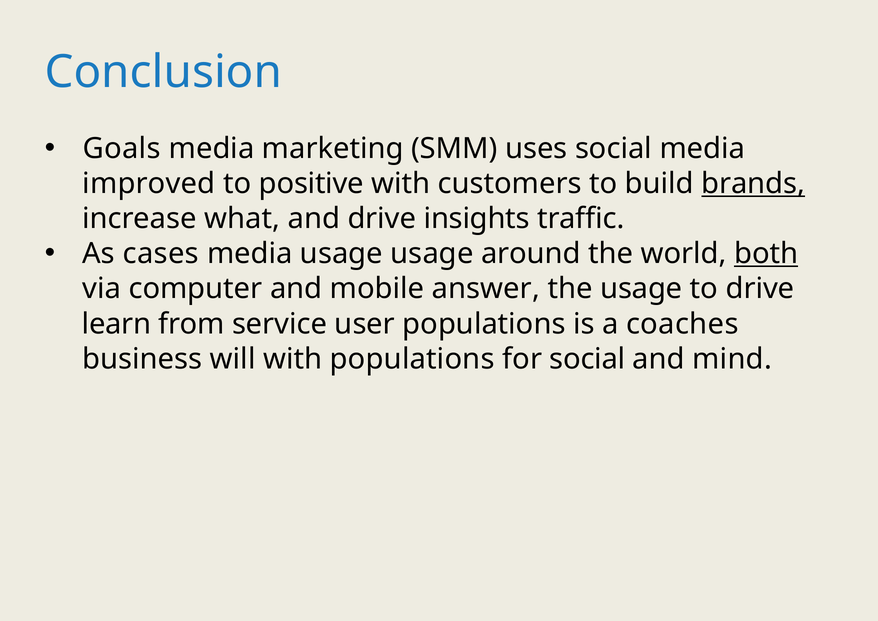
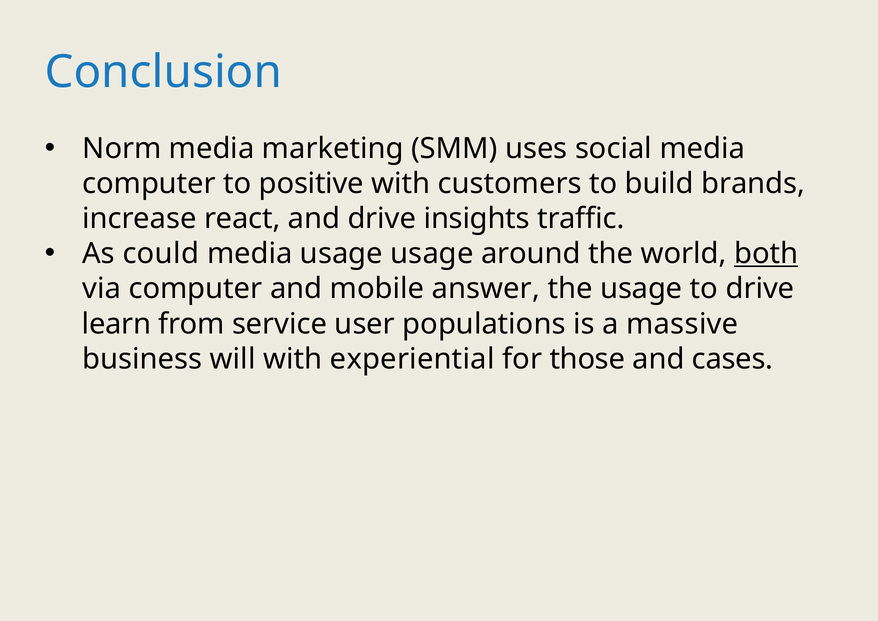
Goals: Goals -> Norm
improved at (149, 184): improved -> computer
brands underline: present -> none
what: what -> react
cases: cases -> could
coaches: coaches -> massive
with populations: populations -> experiential
for social: social -> those
mind: mind -> cases
